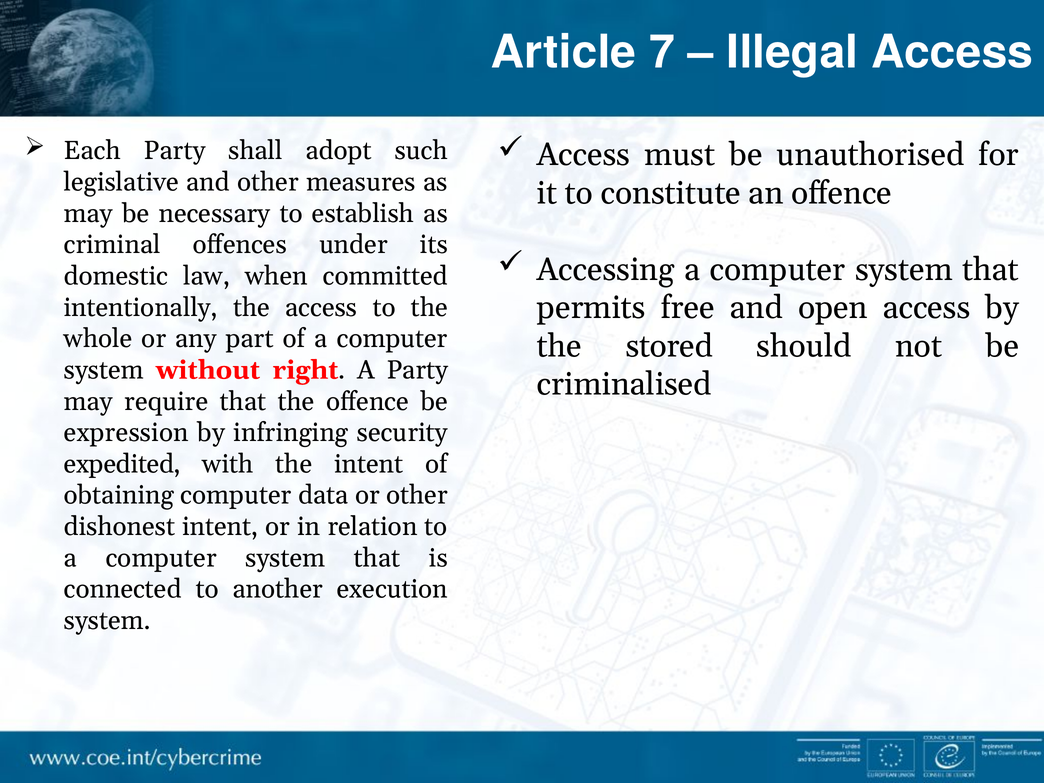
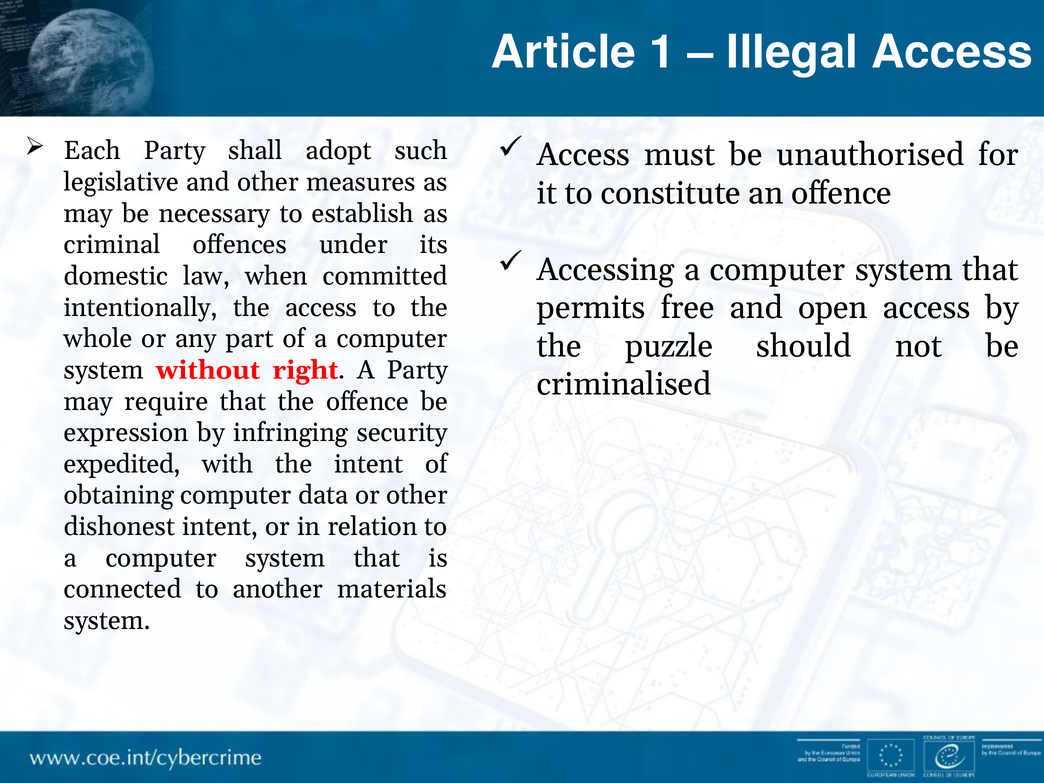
7: 7 -> 1
stored: stored -> puzzle
execution: execution -> materials
